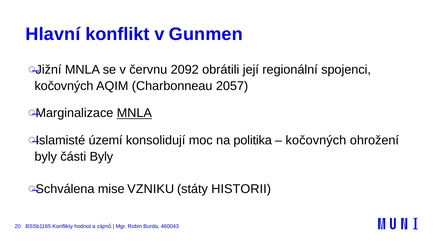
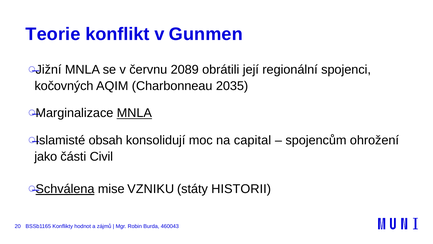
Hlavní: Hlavní -> Teorie
2092: 2092 -> 2089
2057: 2057 -> 2035
území: území -> obsah
politika: politika -> capital
kočovných at (316, 140): kočovných -> spojencům
byly at (46, 156): byly -> jako
části Byly: Byly -> Civil
Schválena underline: none -> present
